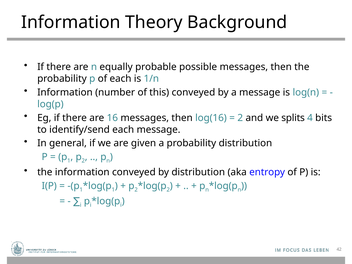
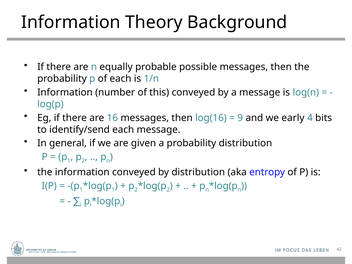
2 at (240, 118): 2 -> 9
splits: splits -> early
